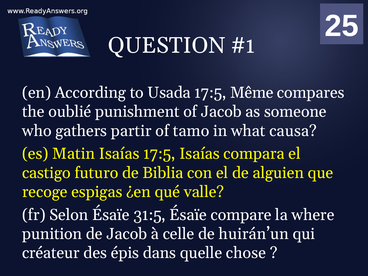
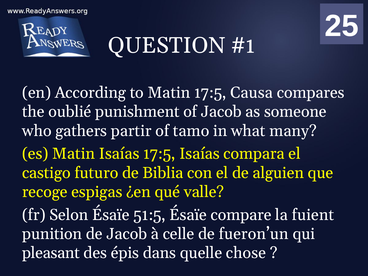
to Usada: Usada -> Matin
Même: Même -> Causa
causa: causa -> many
31:5: 31:5 -> 51:5
where: where -> fuient
huirán’un: huirán’un -> fueron’un
créateur: créateur -> pleasant
